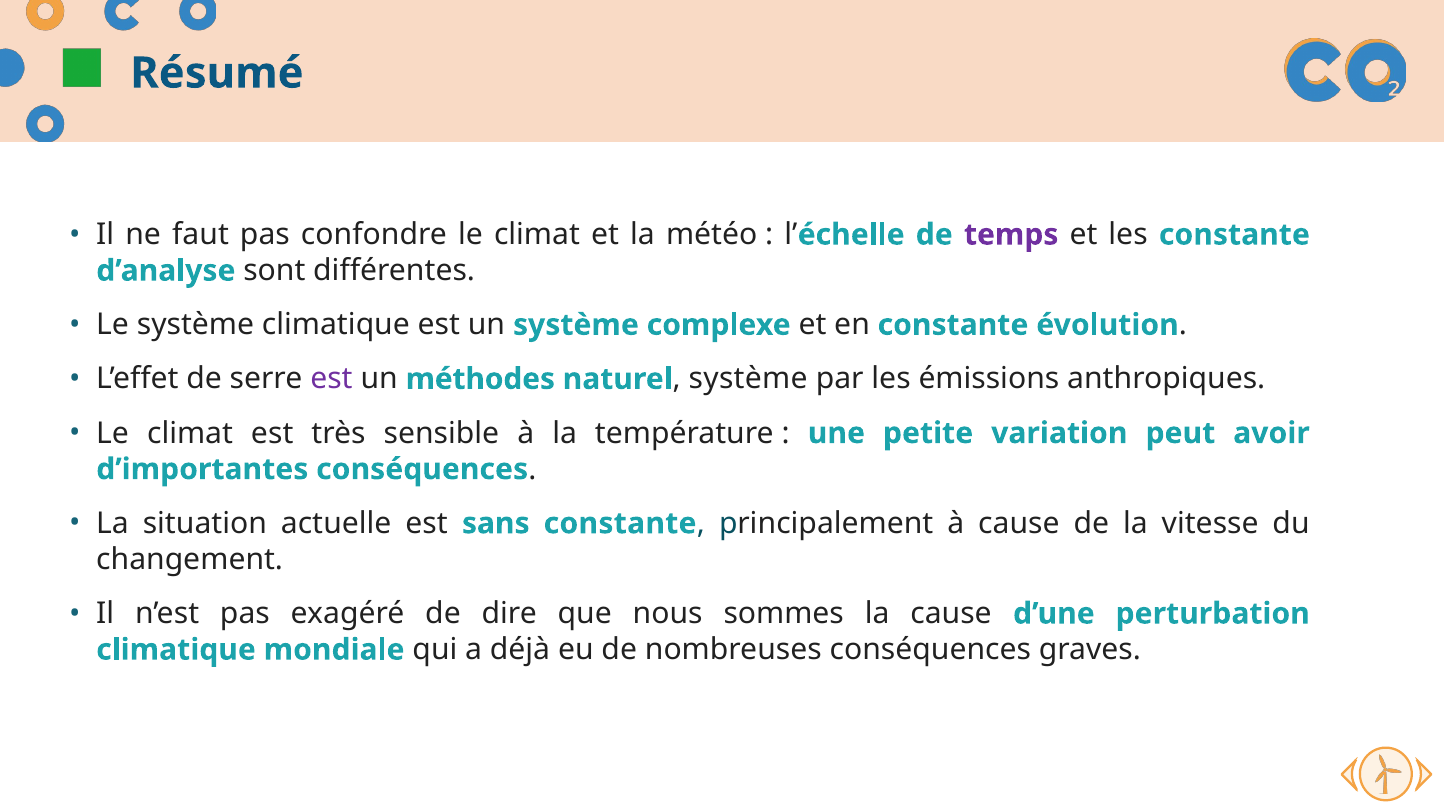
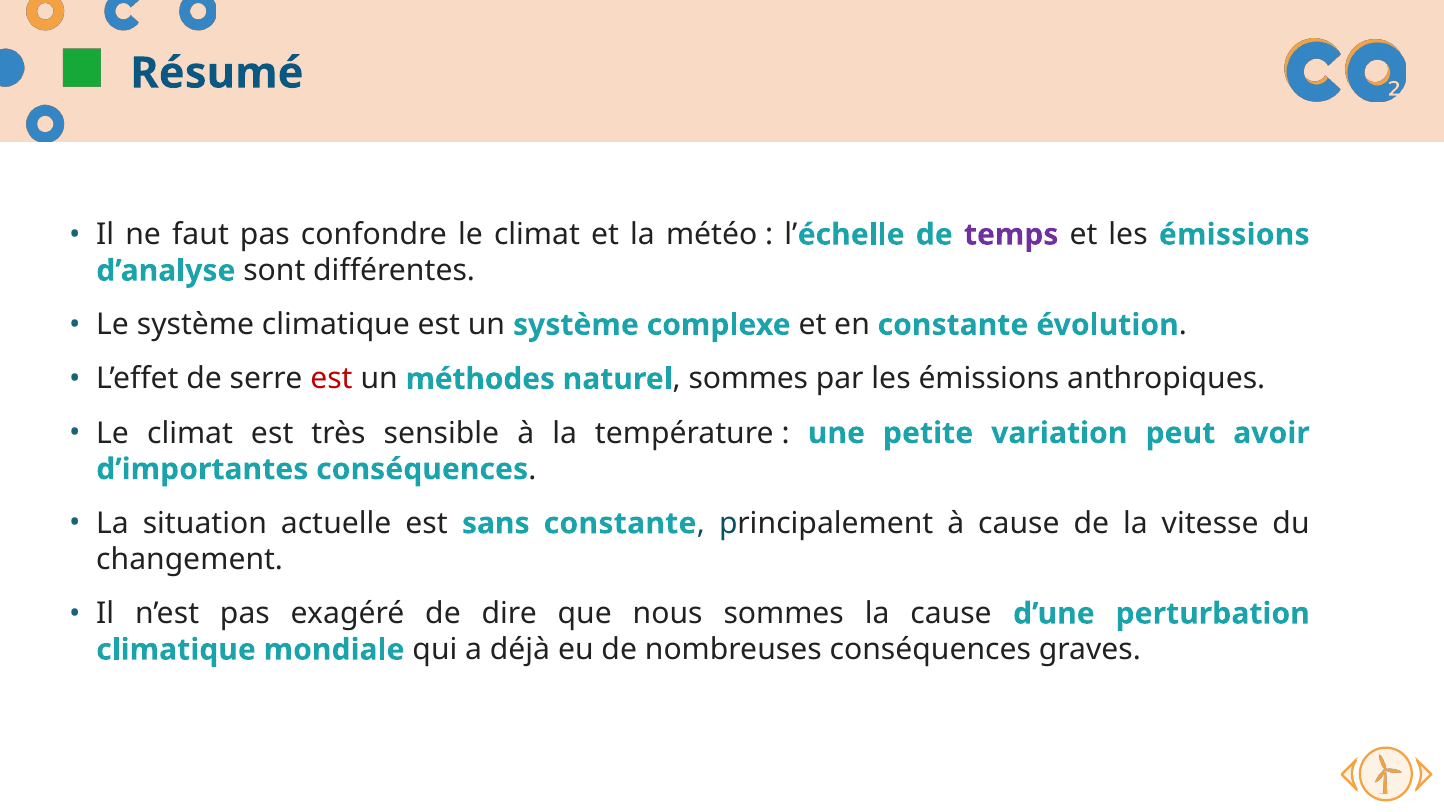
et les constante: constante -> émissions
est at (331, 379) colour: purple -> red
système at (748, 379): système -> sommes
